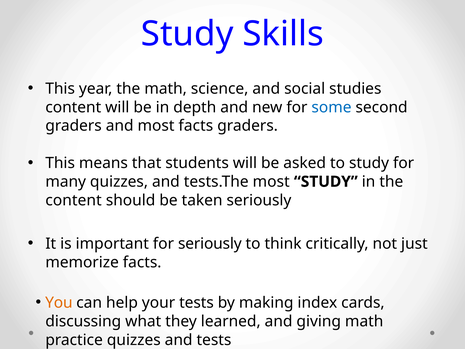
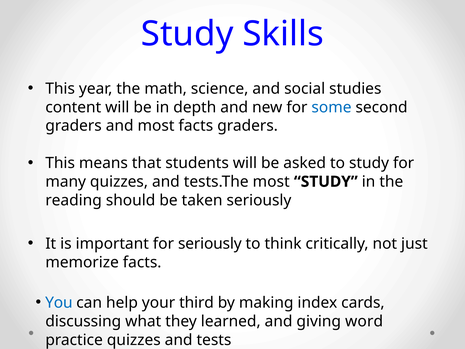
content at (74, 200): content -> reading
You colour: orange -> blue
your tests: tests -> third
giving math: math -> word
